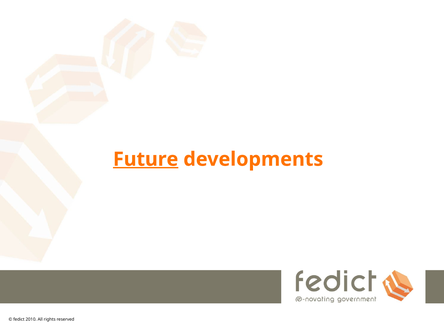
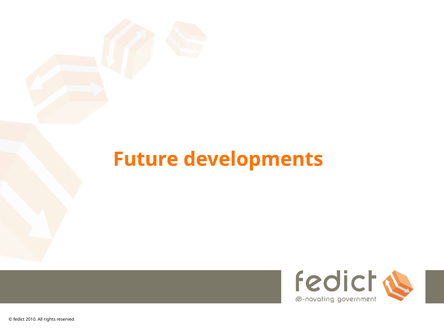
Future underline: present -> none
